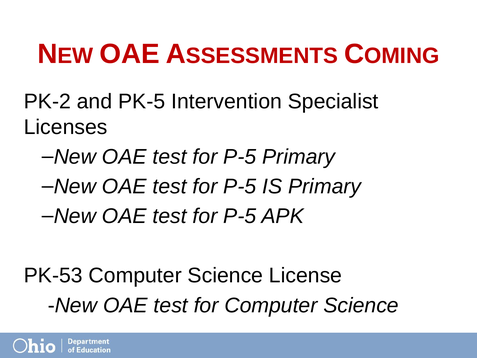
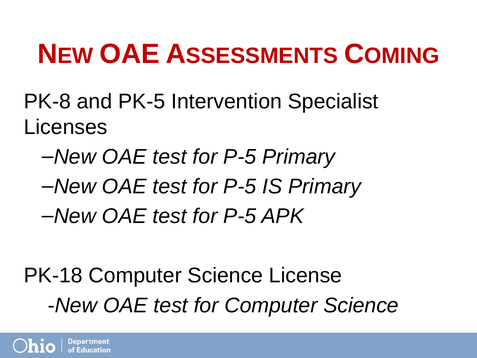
PK-2: PK-2 -> PK-8
PK-53: PK-53 -> PK-18
